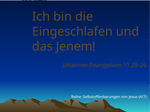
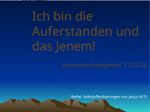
Eingeschlafen: Eingeschlafen -> Auferstanden
